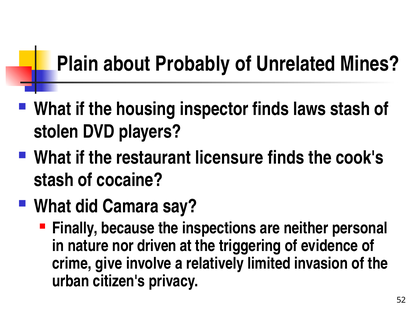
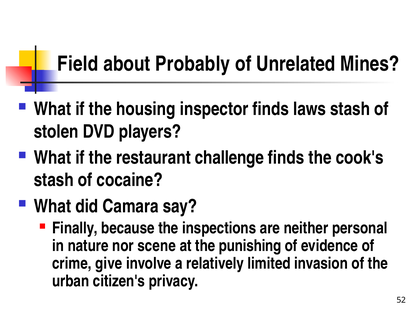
Plain: Plain -> Field
licensure: licensure -> challenge
driven: driven -> scene
triggering: triggering -> punishing
